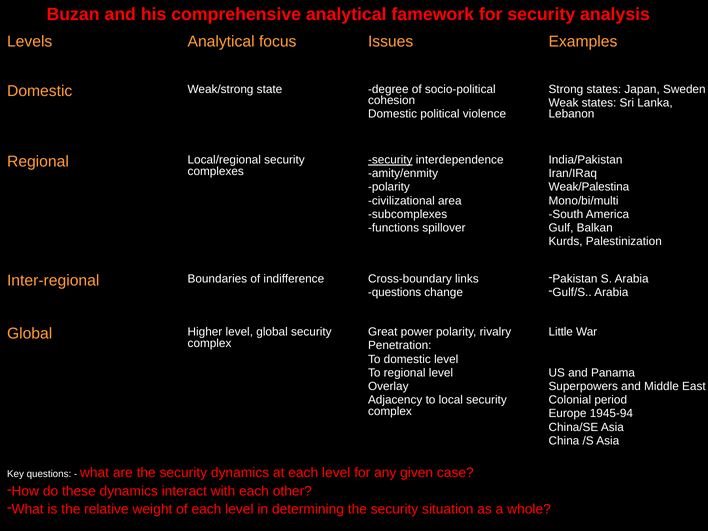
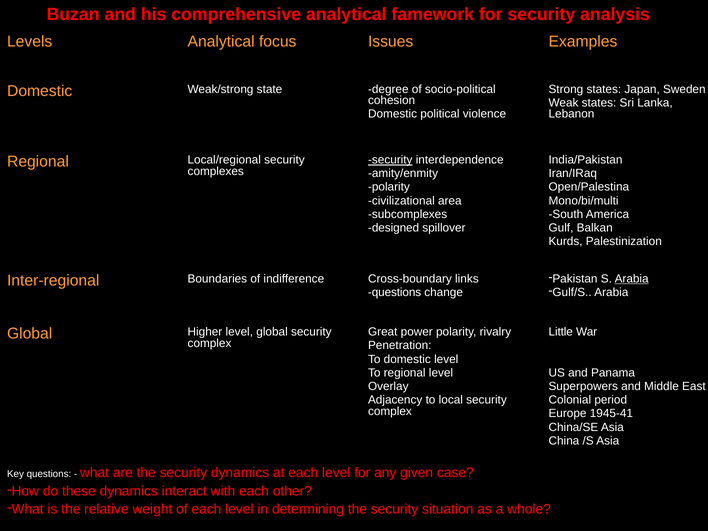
Weak/Palestina: Weak/Palestina -> Open/Palestina
functions: functions -> designed
Arabia at (632, 279) underline: none -> present
1945-94: 1945-94 -> 1945-41
